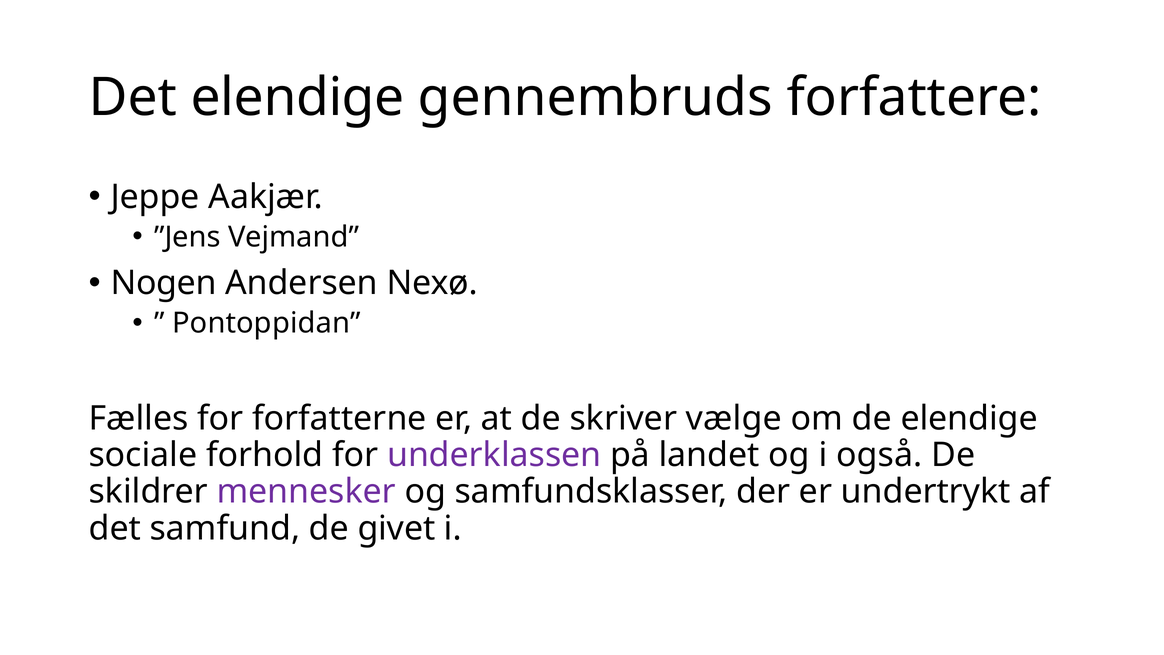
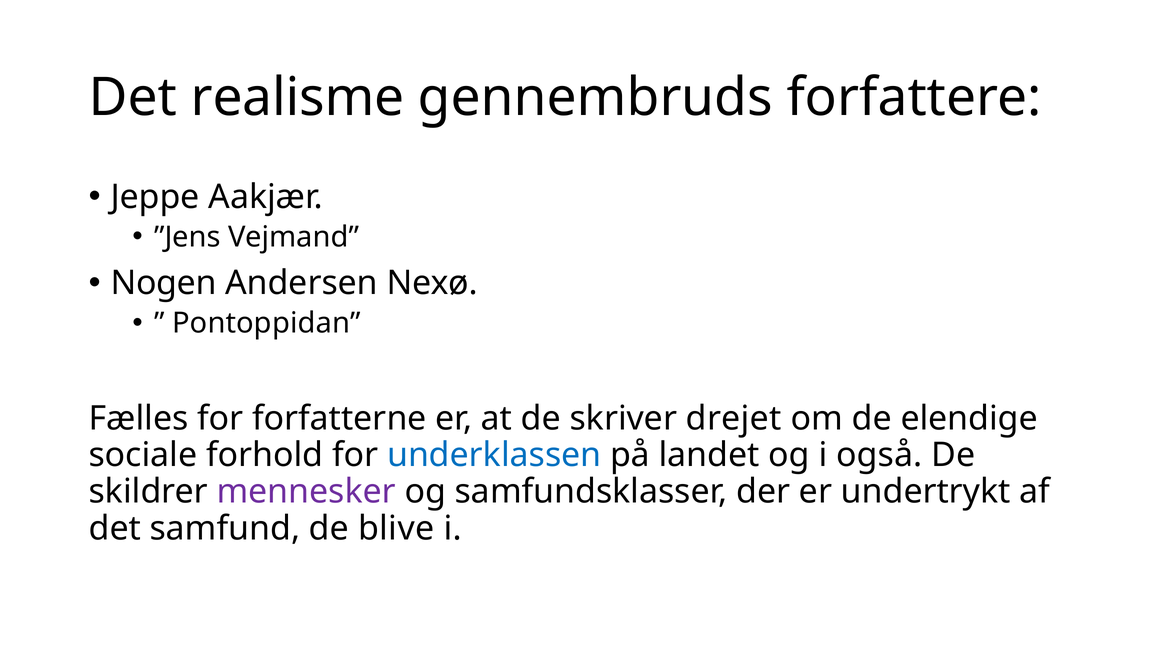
Det elendige: elendige -> realisme
vælge: vælge -> drejet
underklassen colour: purple -> blue
givet: givet -> blive
